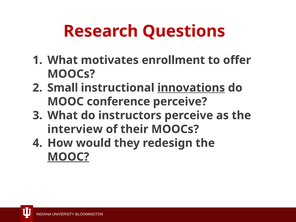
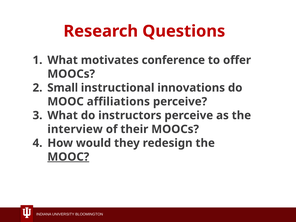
enrollment: enrollment -> conference
innovations underline: present -> none
conference: conference -> affiliations
